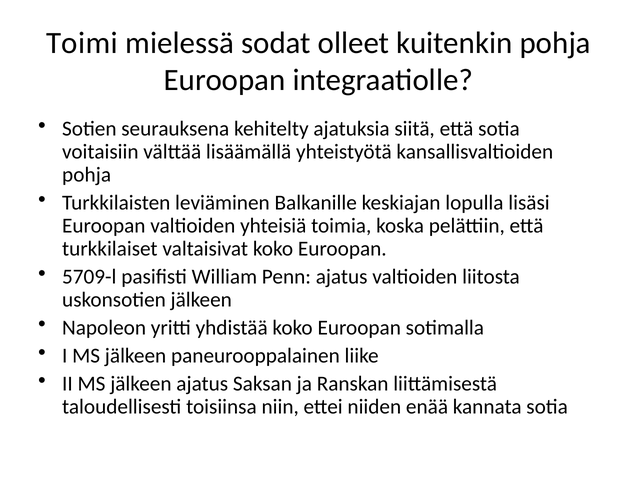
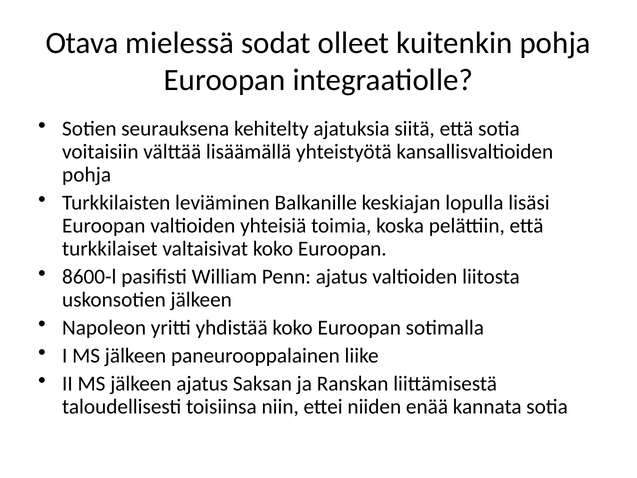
Toimi: Toimi -> Otava
5709-l: 5709-l -> 8600-l
